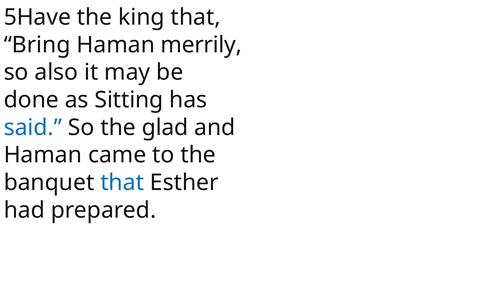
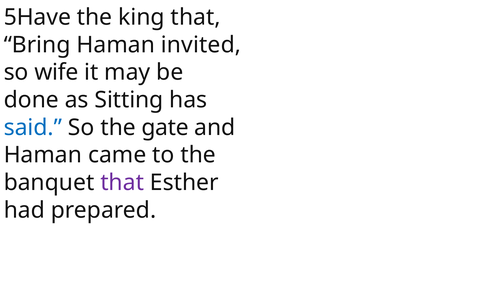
merrily: merrily -> invited
also: also -> wife
glad: glad -> gate
that at (122, 182) colour: blue -> purple
